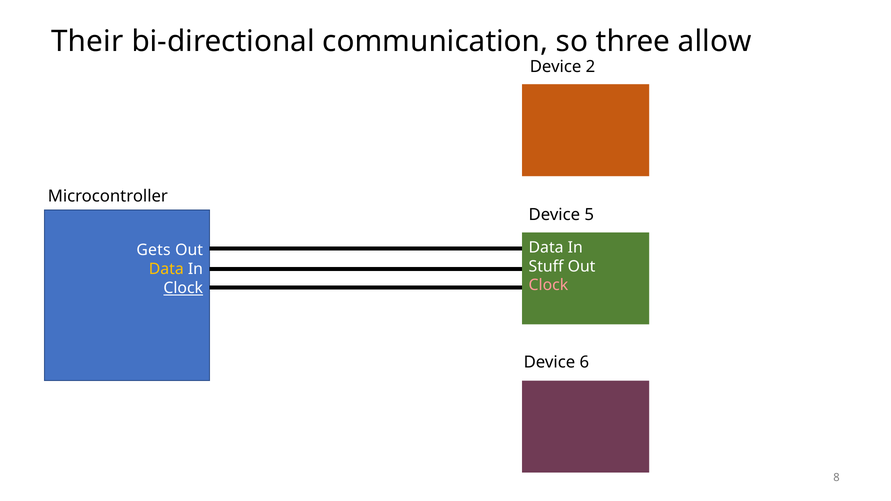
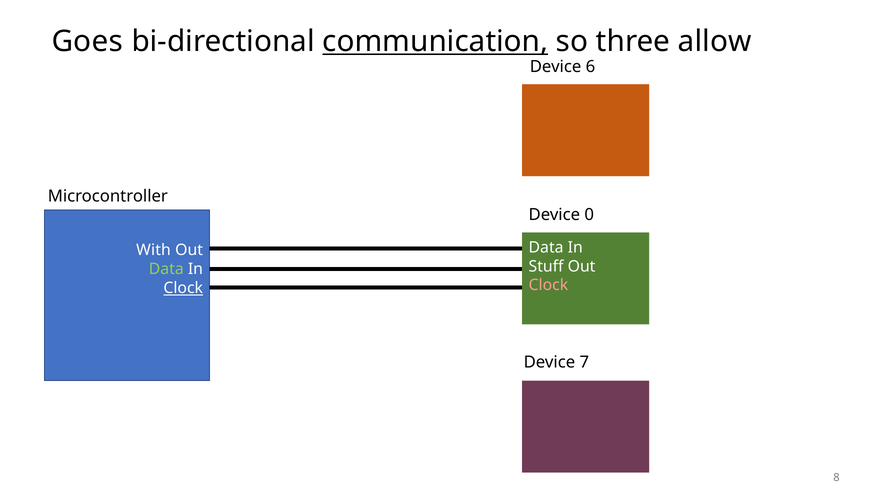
Their: Their -> Goes
communication underline: none -> present
2: 2 -> 6
5: 5 -> 0
Gets: Gets -> With
Data at (166, 269) colour: yellow -> light green
6: 6 -> 7
